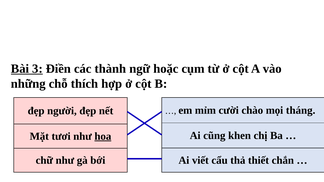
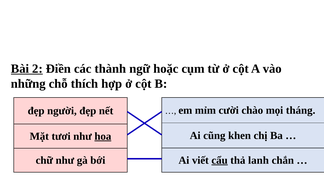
3: 3 -> 2
cẩu underline: none -> present
thiết: thiết -> lanh
